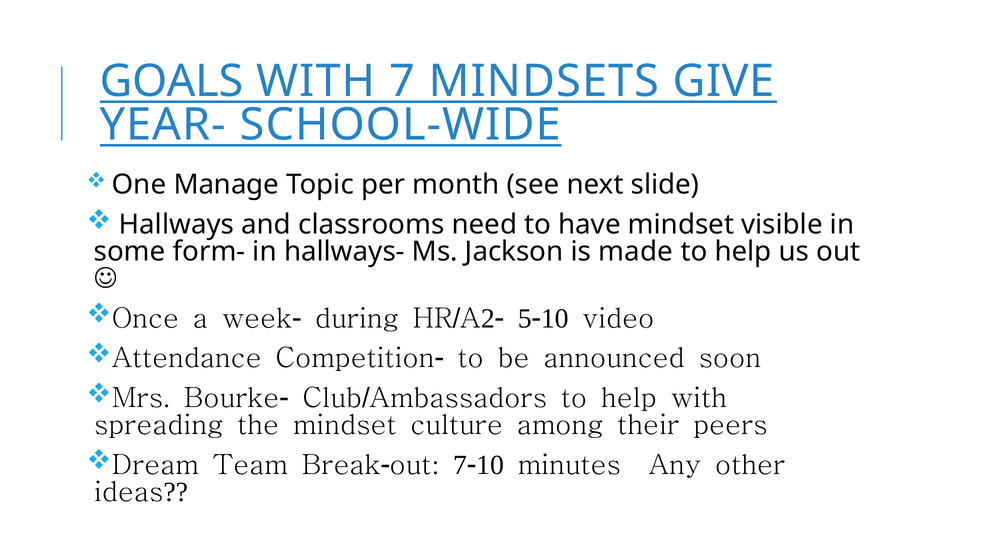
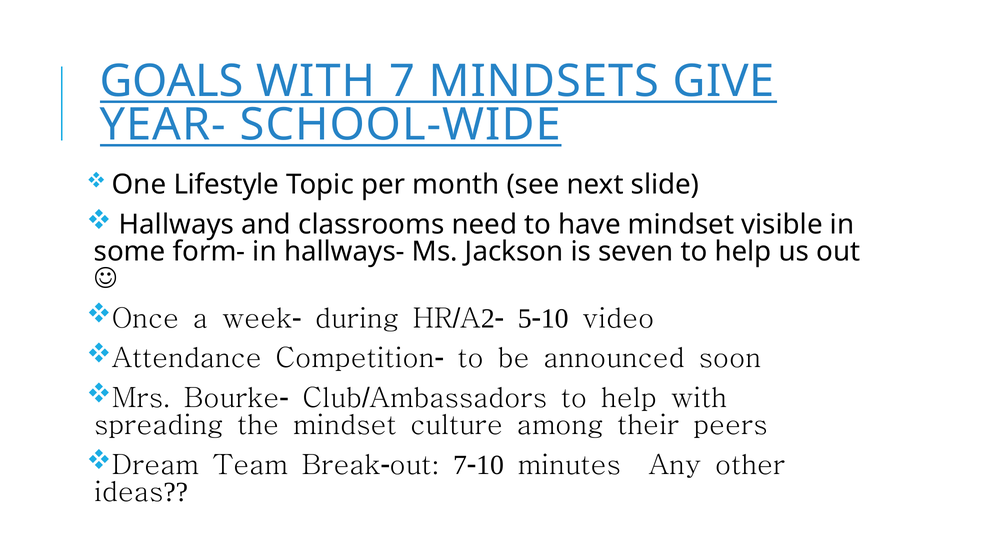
Manage: Manage -> Lifestyle
made: made -> seven
